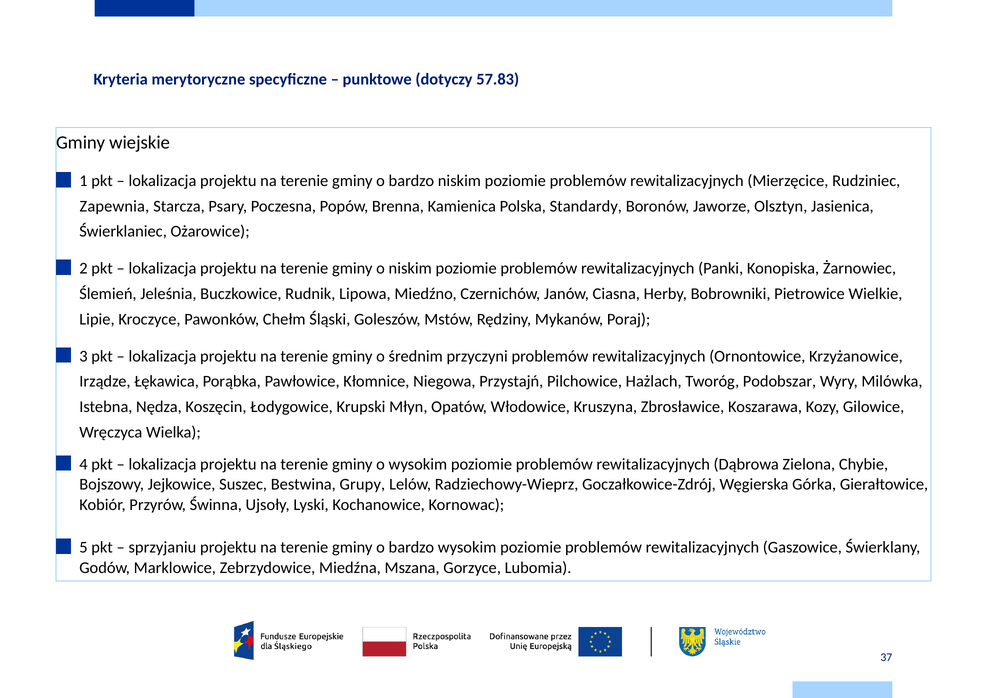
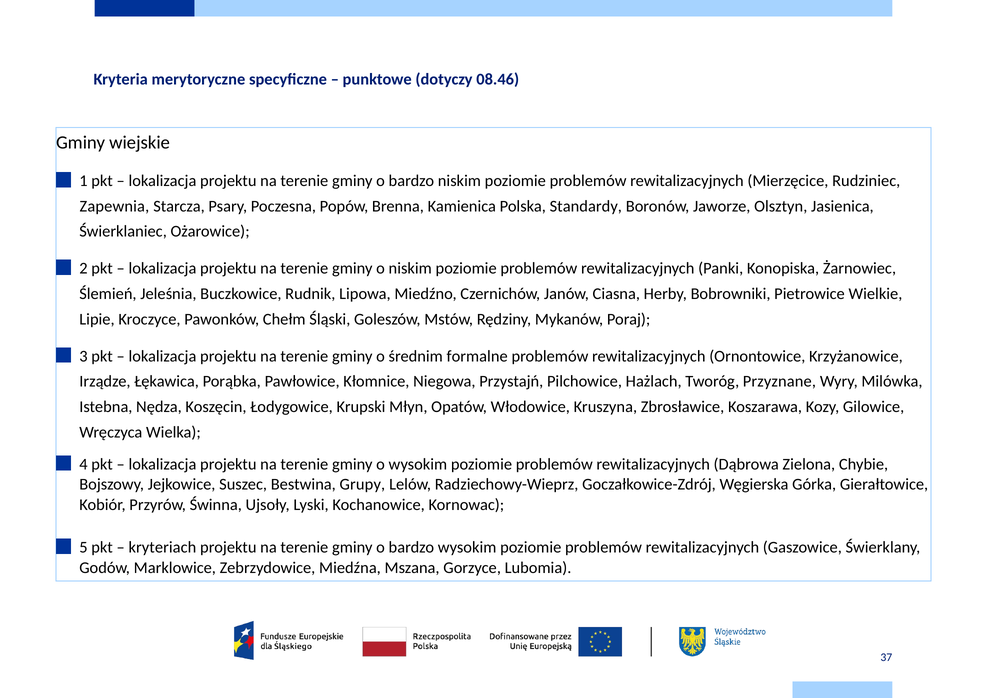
57.83: 57.83 -> 08.46
przyczyni: przyczyni -> formalne
Podobszar: Podobszar -> Przyznane
sprzyjaniu: sprzyjaniu -> kryteriach
